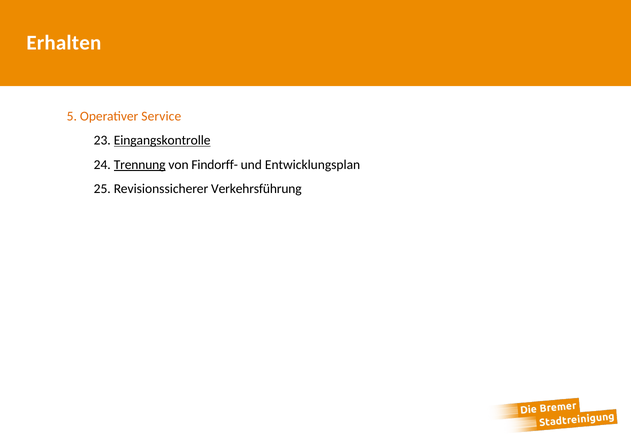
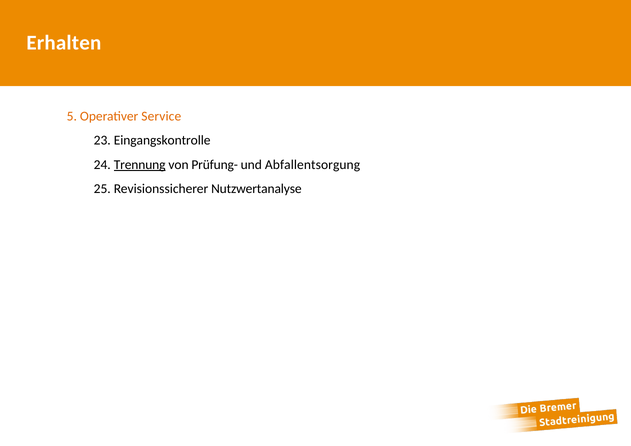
Eingangskontrolle underline: present -> none
Findorff-: Findorff- -> Prüfung-
Entwicklungsplan: Entwicklungsplan -> Abfallentsorgung
Verkehrsführung: Verkehrsführung -> Nutzwertanalyse
